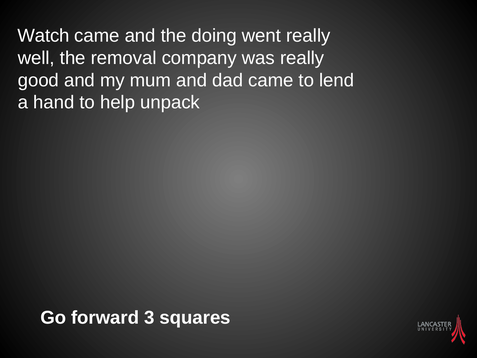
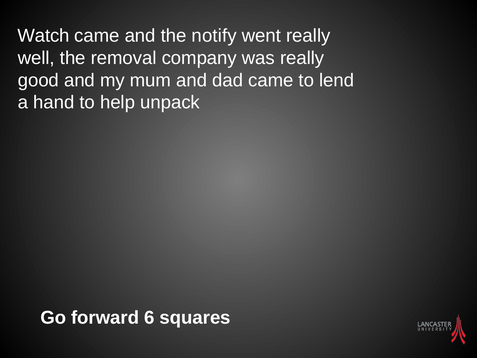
doing: doing -> notify
3: 3 -> 6
